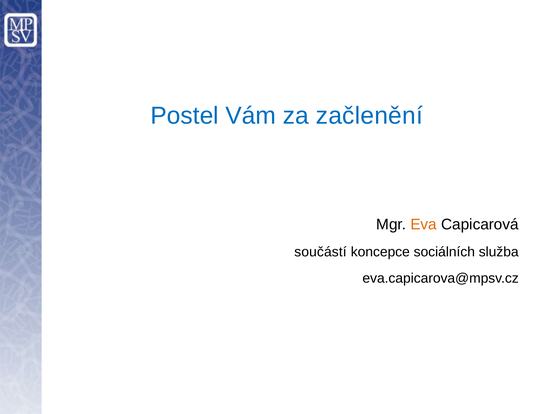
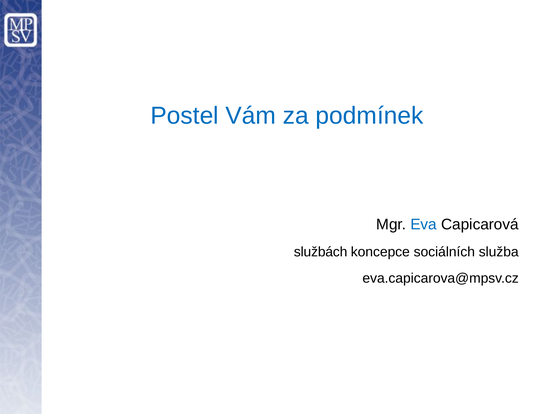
začlenění: začlenění -> podmínek
Eva colour: orange -> blue
součástí: součástí -> službách
